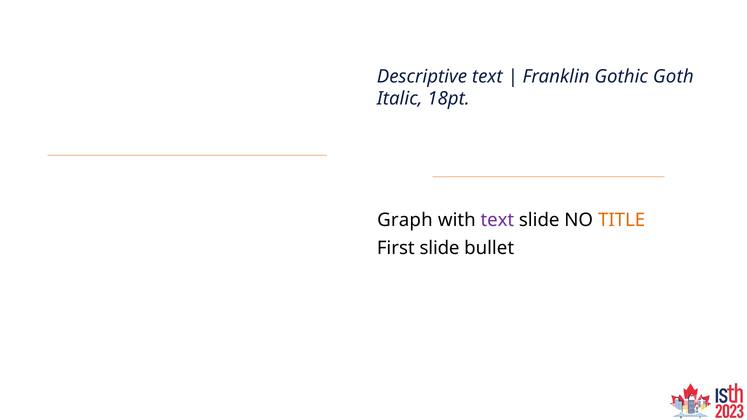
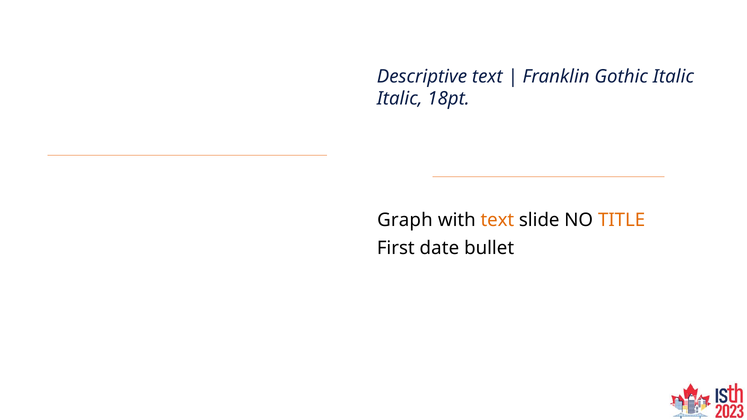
Gothic Goth: Goth -> Italic
text at (497, 220) colour: purple -> orange
First slide: slide -> date
